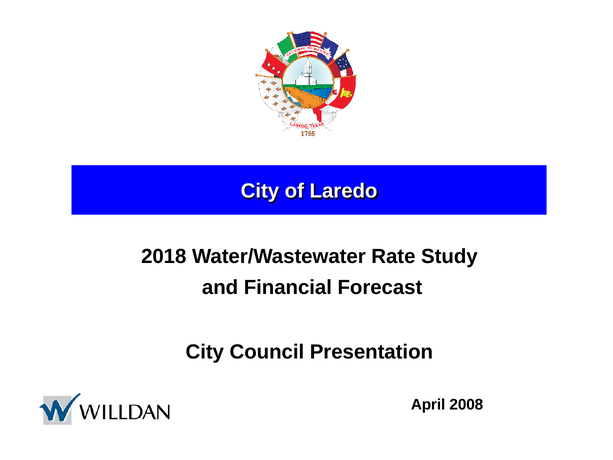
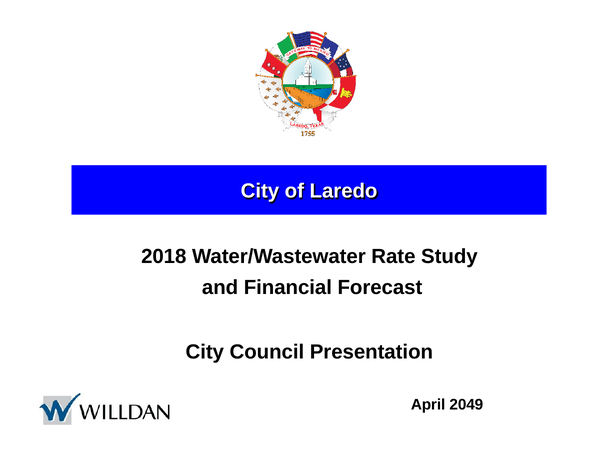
2008: 2008 -> 2049
